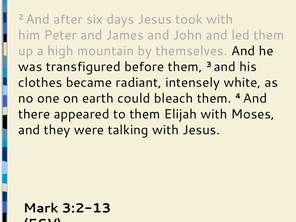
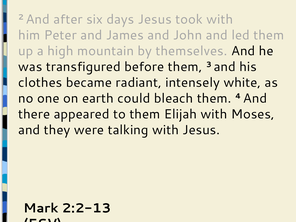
3:2-13: 3:2-13 -> 2:2-13
